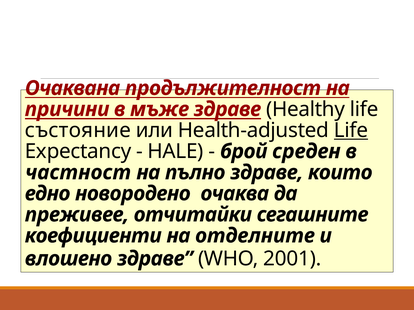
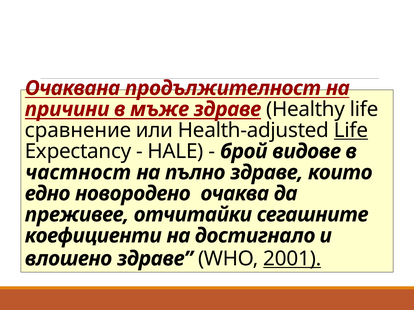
състояние: състояние -> сравнение
среден: среден -> видове
отделните: отделните -> достигнало
2001 underline: none -> present
